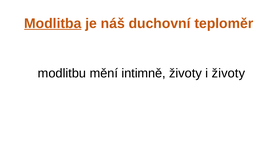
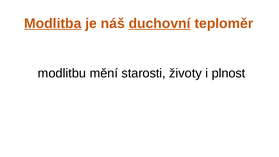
duchovní underline: none -> present
intimně: intimně -> starosti
i životy: životy -> plnost
